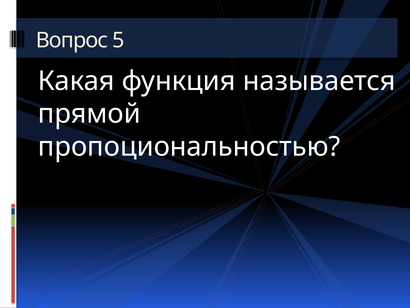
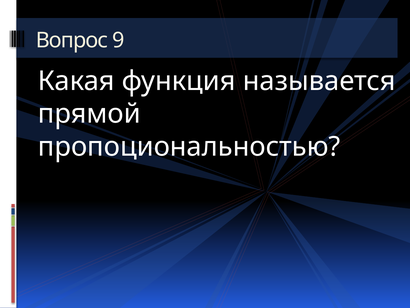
5: 5 -> 9
